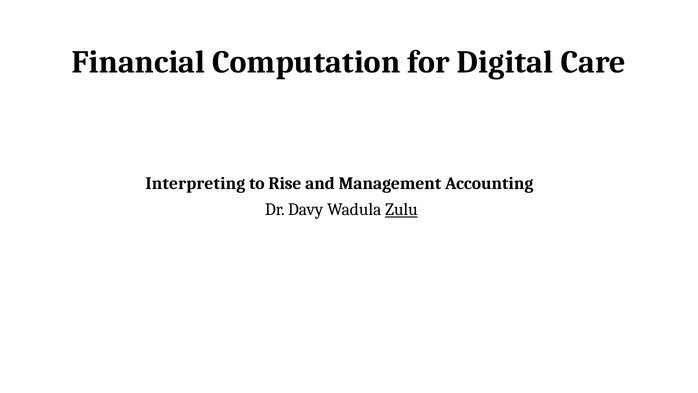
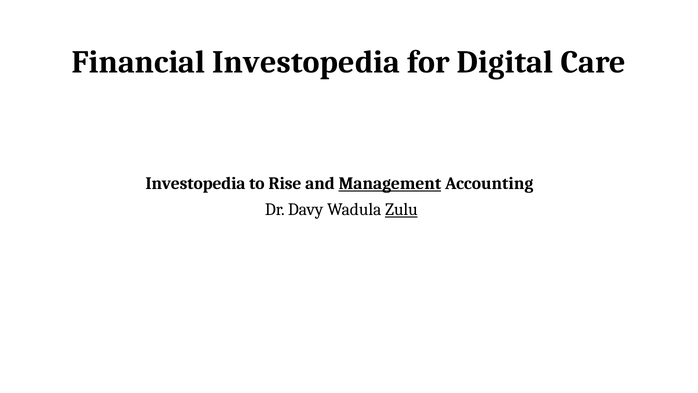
Financial Computation: Computation -> Investopedia
Interpreting at (195, 183): Interpreting -> Investopedia
Management underline: none -> present
